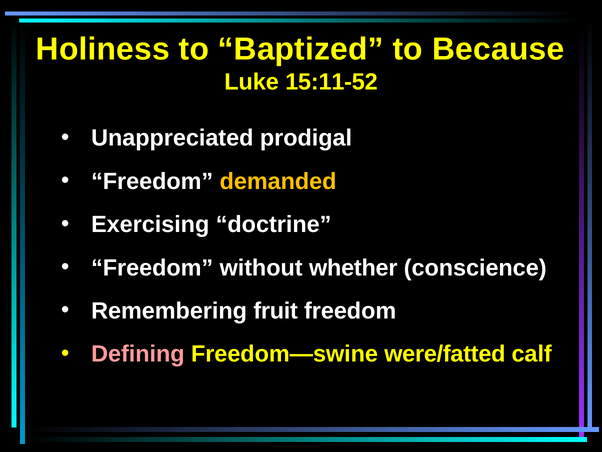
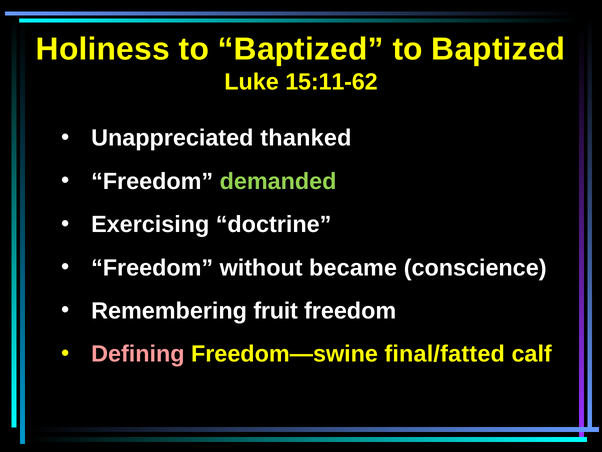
Because at (498, 49): Because -> Baptized
15:11-52: 15:11-52 -> 15:11-62
prodigal: prodigal -> thanked
demanded colour: yellow -> light green
whether: whether -> became
were/fatted: were/fatted -> final/fatted
